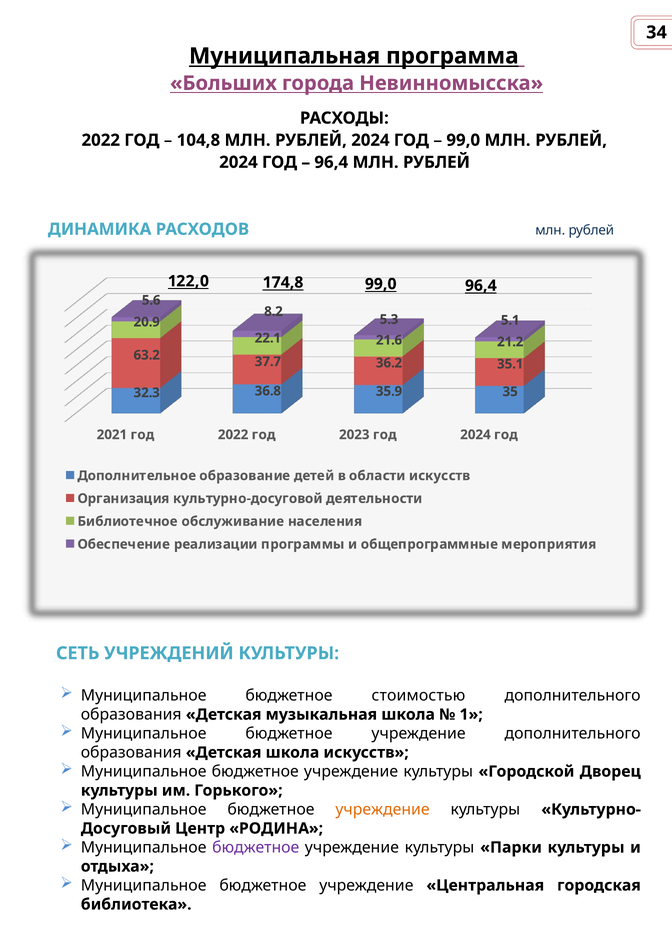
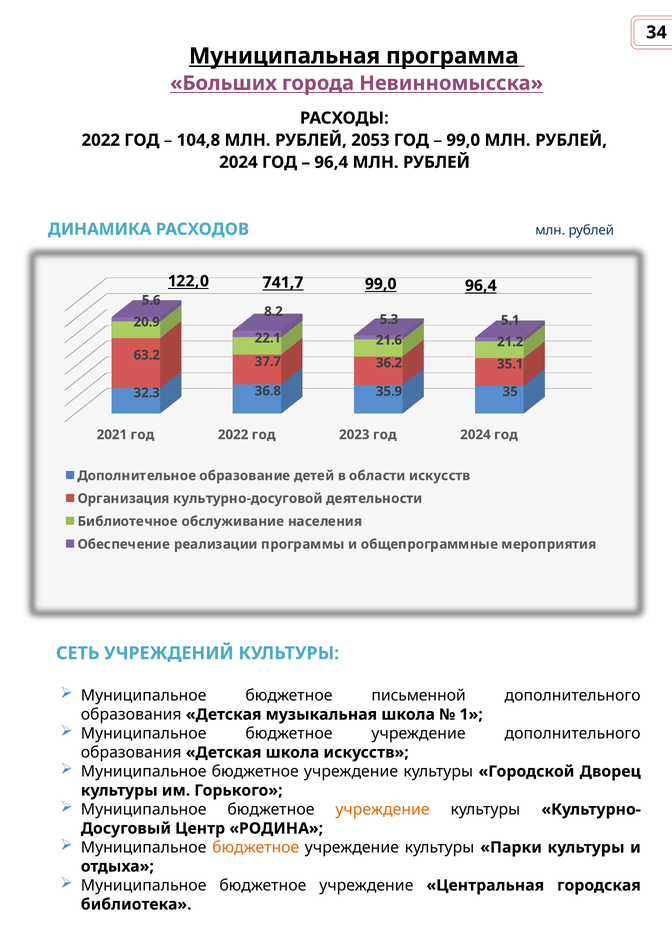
104,8 МЛН РУБЛЕЙ 2024: 2024 -> 2053
174,8: 174,8 -> 741,7
стоимостью: стоимостью -> письменной
бюджетное at (256, 847) colour: purple -> orange
